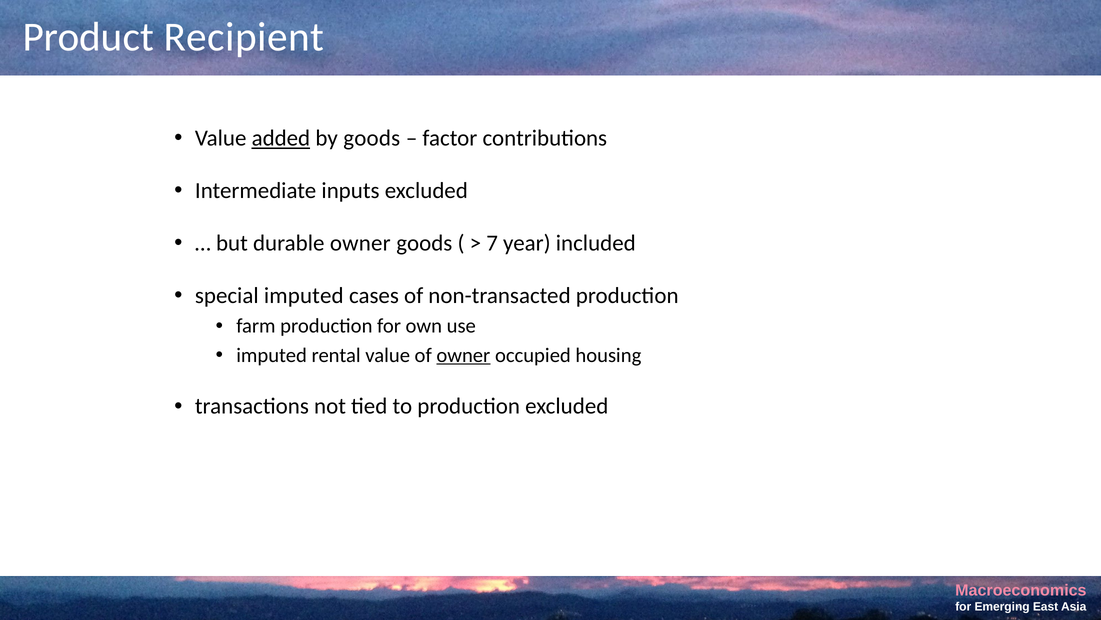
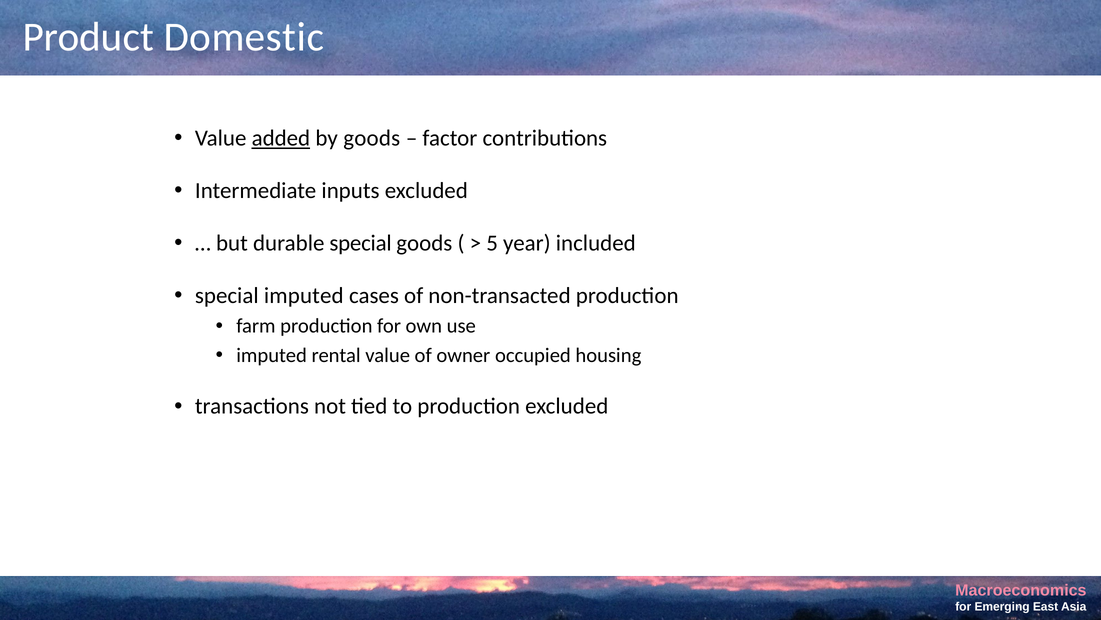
Recipient: Recipient -> Domestic
durable owner: owner -> special
7: 7 -> 5
owner at (463, 355) underline: present -> none
